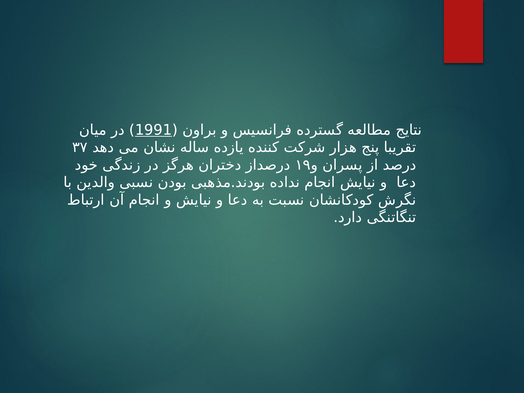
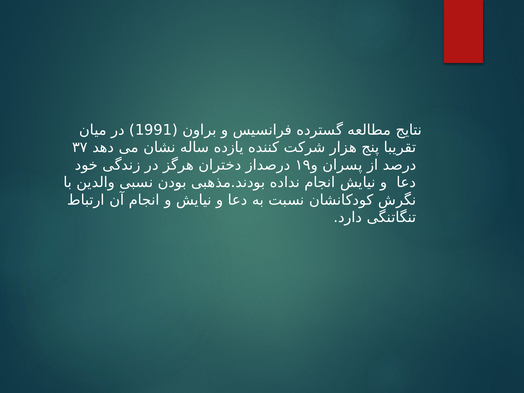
1991 underline: present -> none
